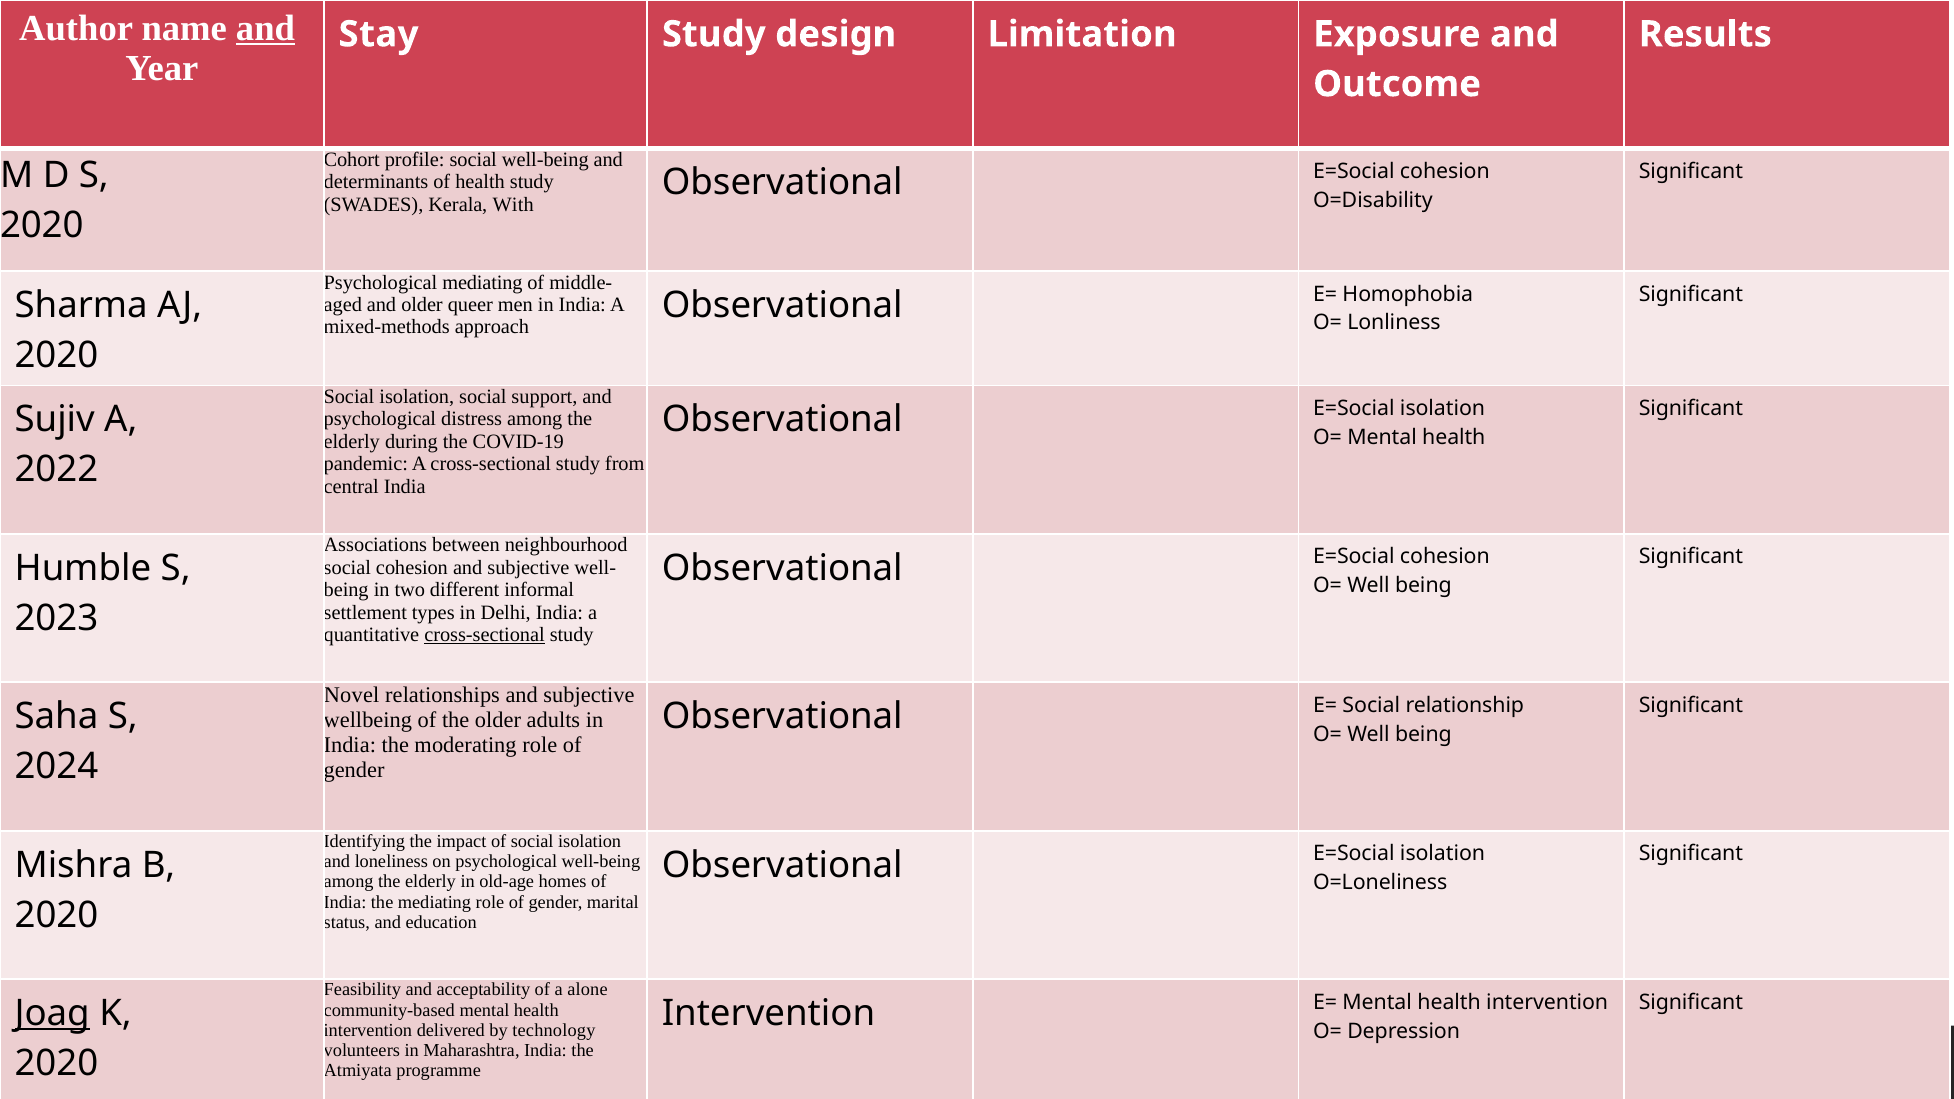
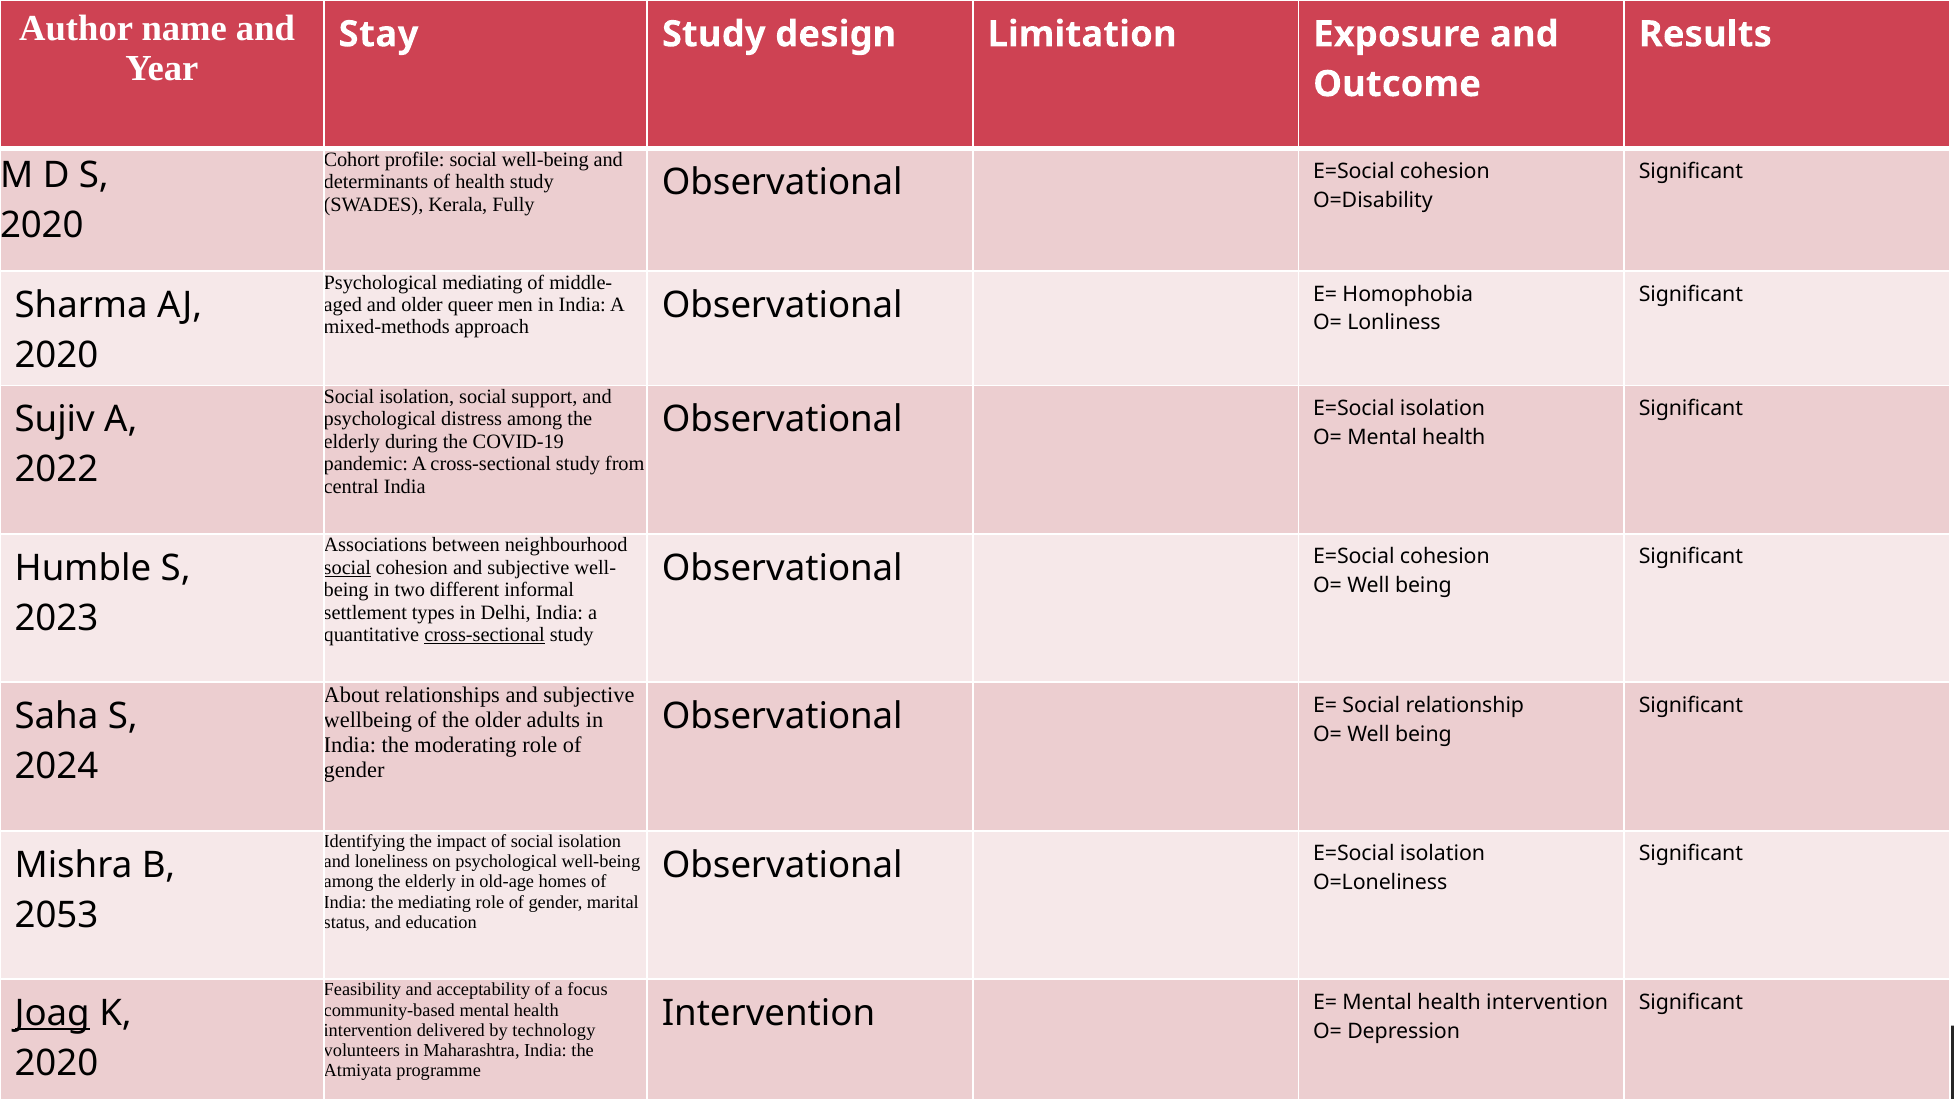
and at (266, 28) underline: present -> none
With: With -> Fully
social at (347, 568) underline: none -> present
Novel: Novel -> About
2020 at (56, 915): 2020 -> 2053
alone: alone -> focus
